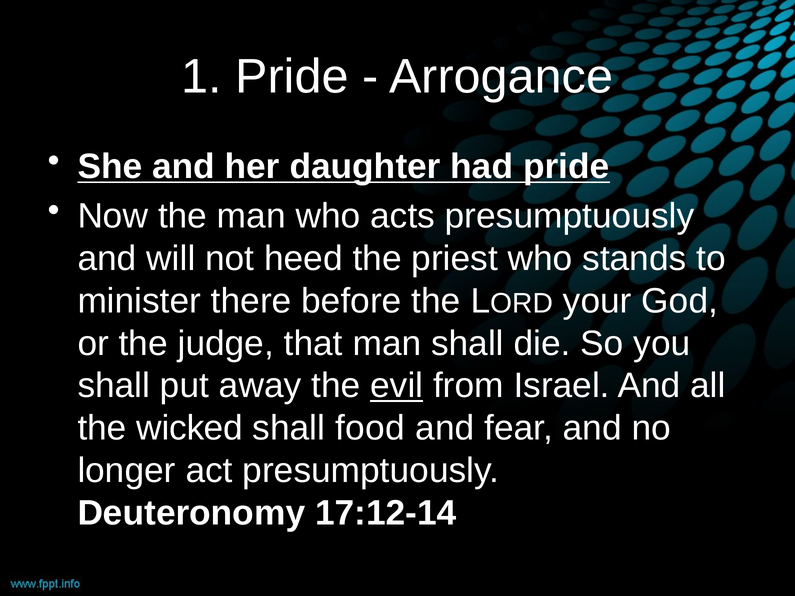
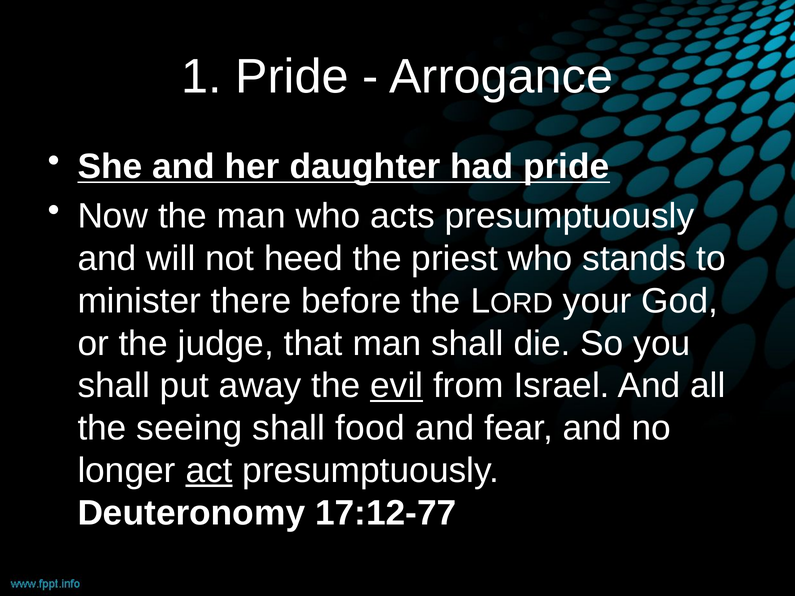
wicked: wicked -> seeing
act underline: none -> present
17:12-14: 17:12-14 -> 17:12-77
